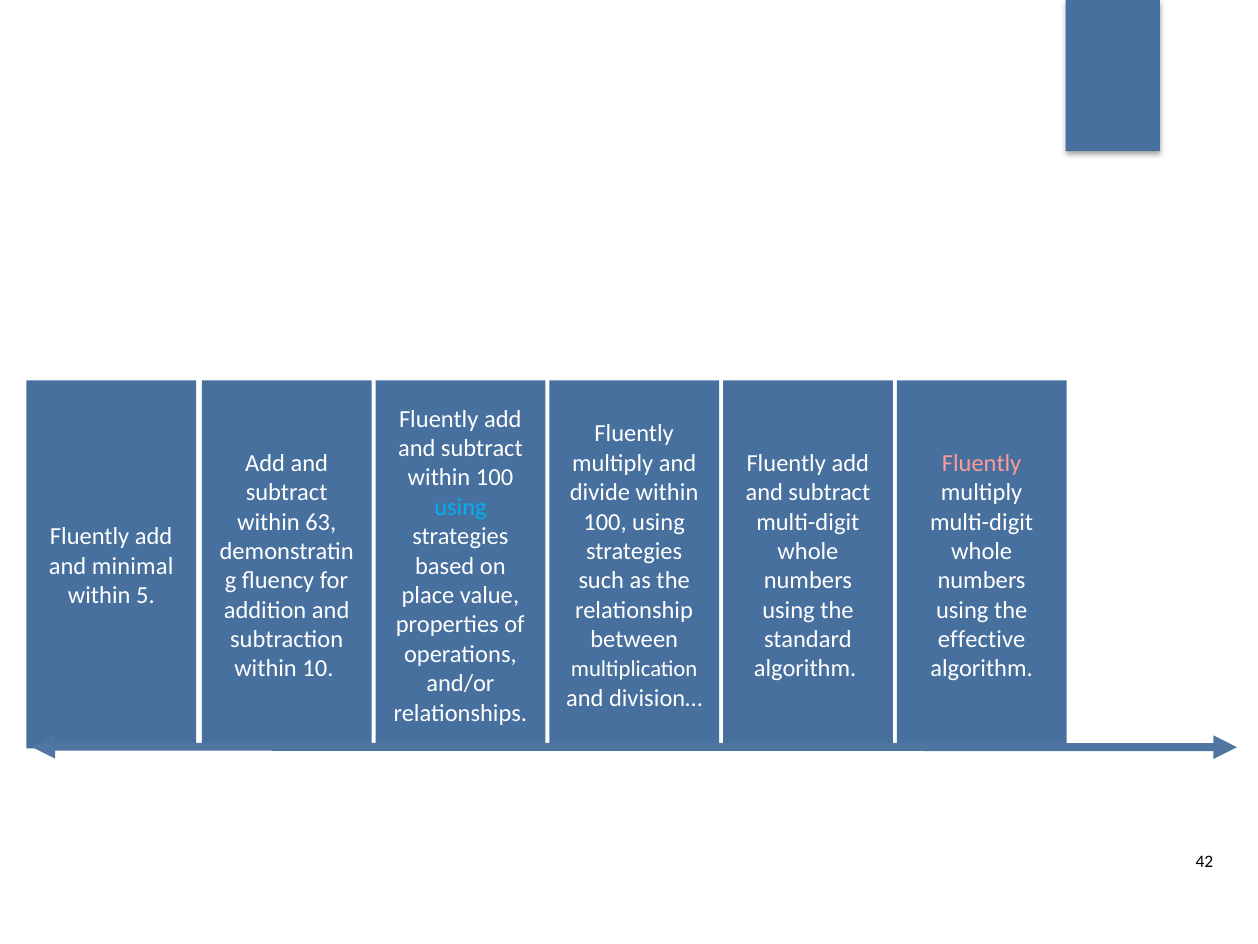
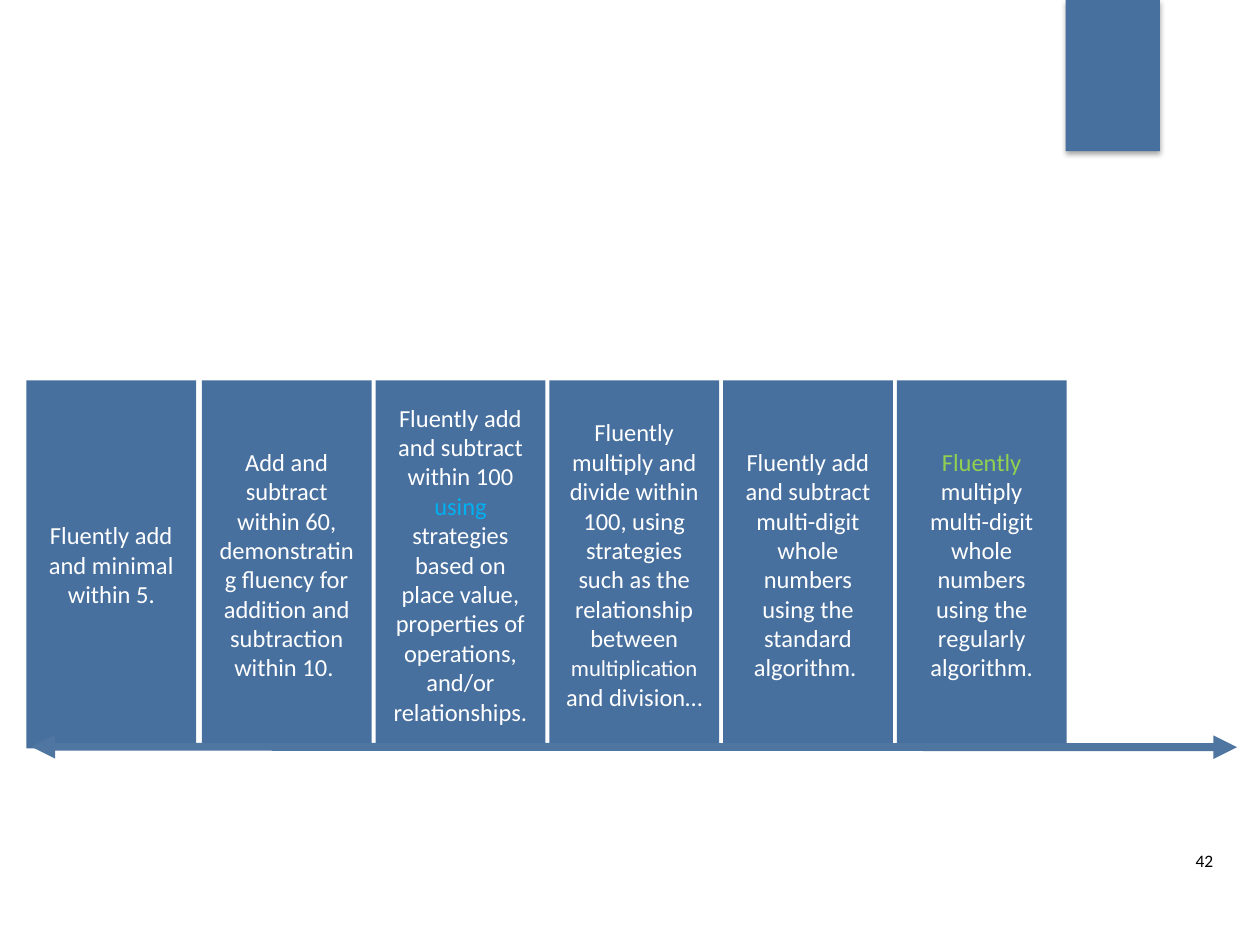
Fluently at (982, 463) colour: pink -> light green
63: 63 -> 60
effective: effective -> regularly
